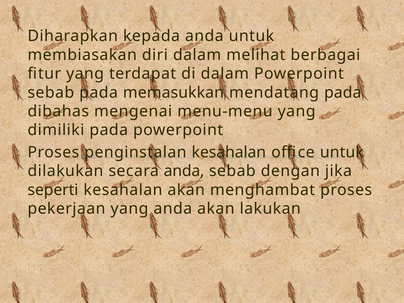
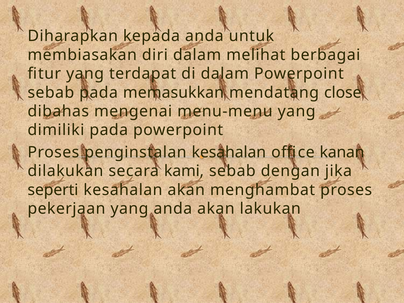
mendatang pada: pada -> close
office untuk: untuk -> kanan
secara anda: anda -> kami
